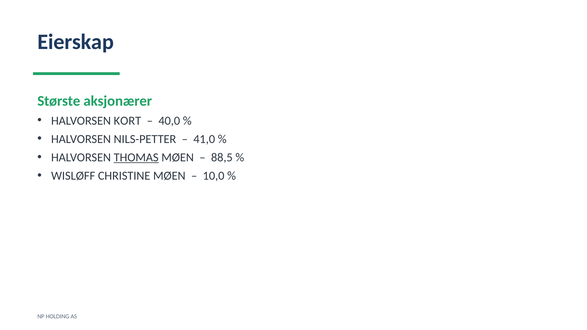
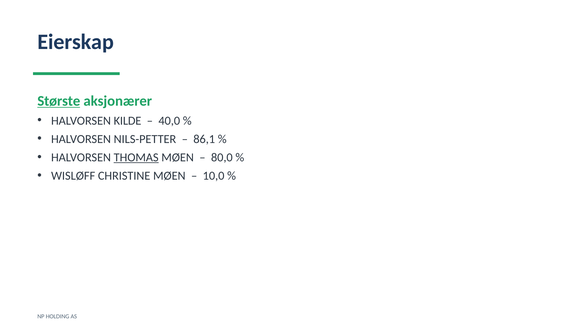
Største underline: none -> present
KORT: KORT -> KILDE
41,0: 41,0 -> 86,1
88,5: 88,5 -> 80,0
